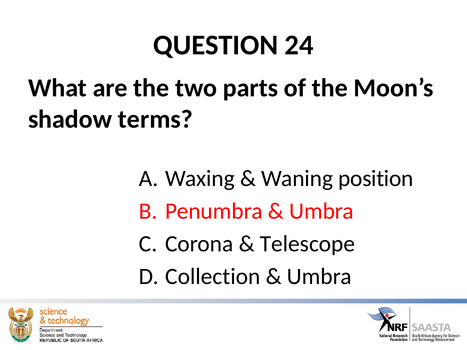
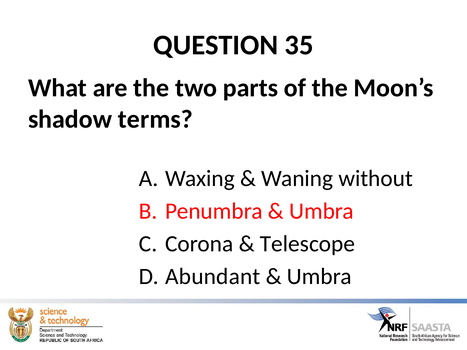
24: 24 -> 35
position: position -> without
Collection: Collection -> Abundant
